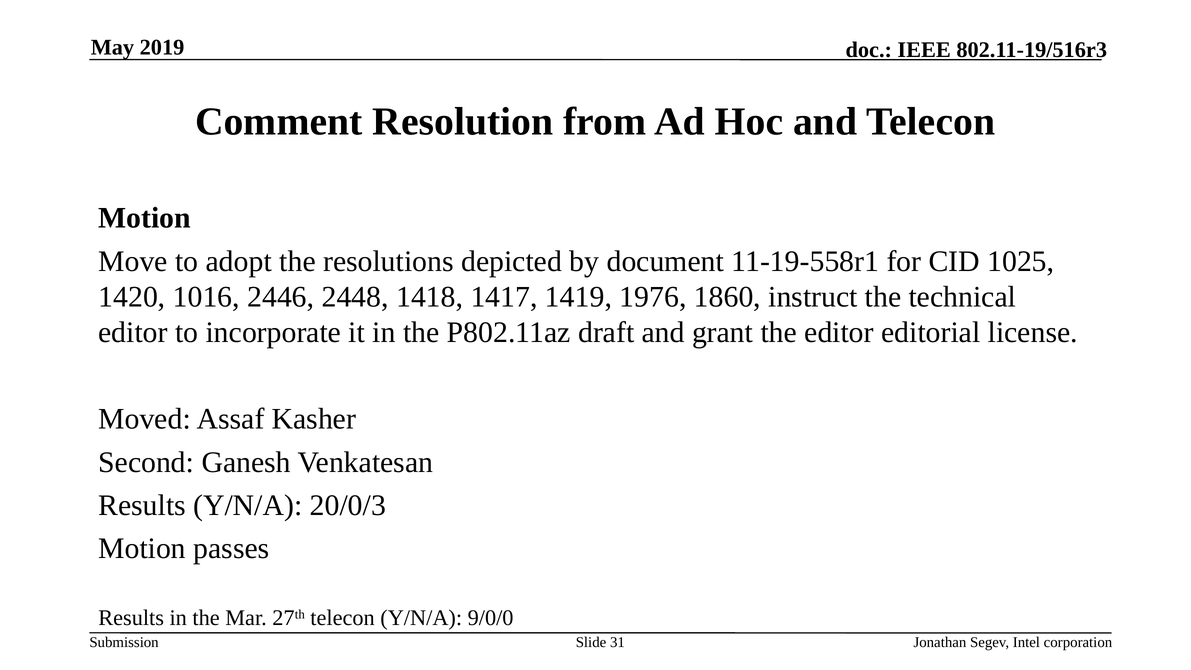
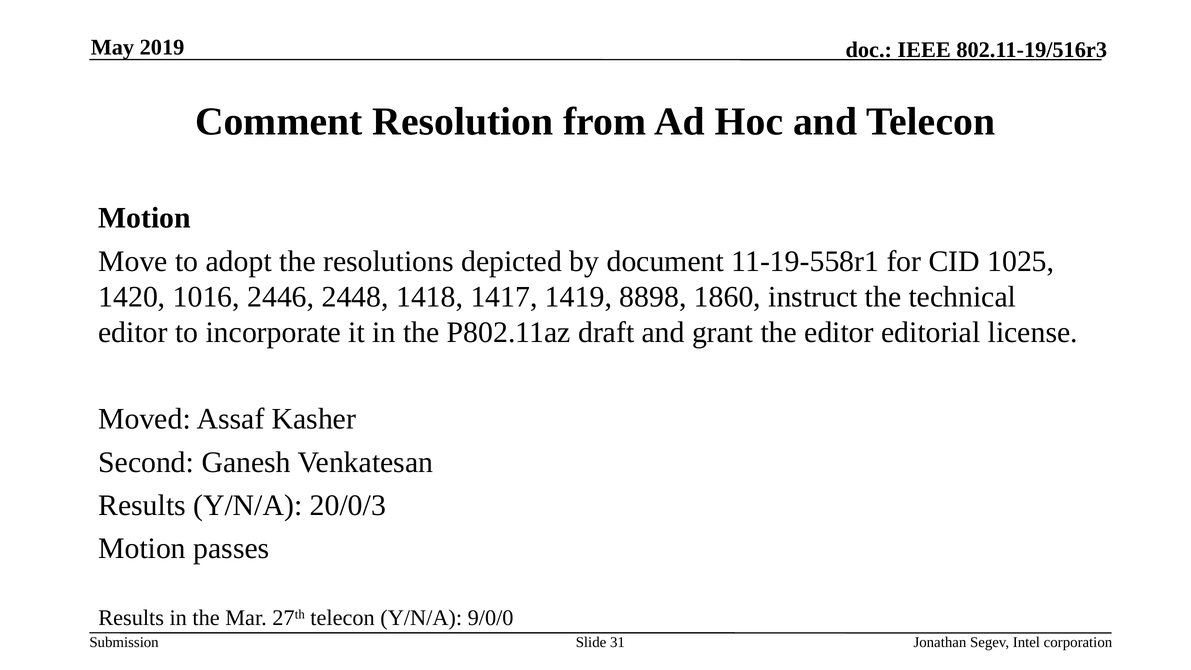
1976: 1976 -> 8898
